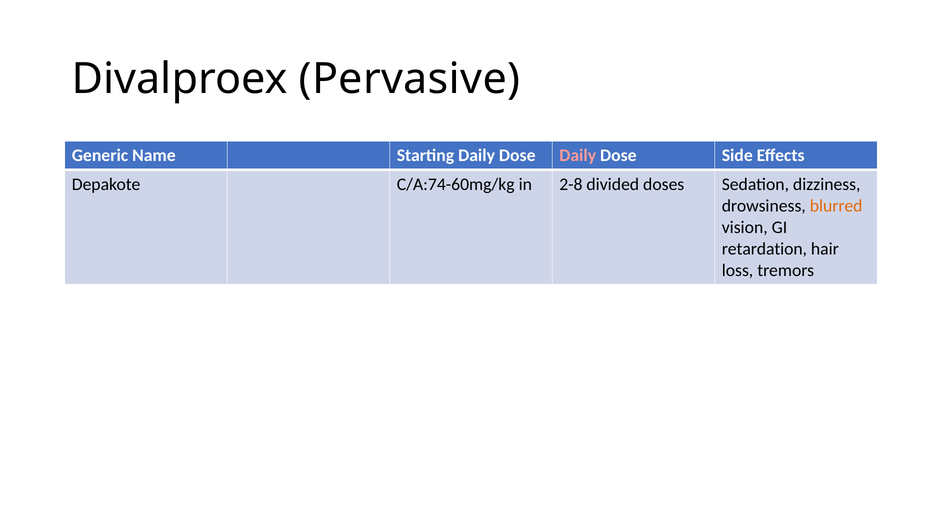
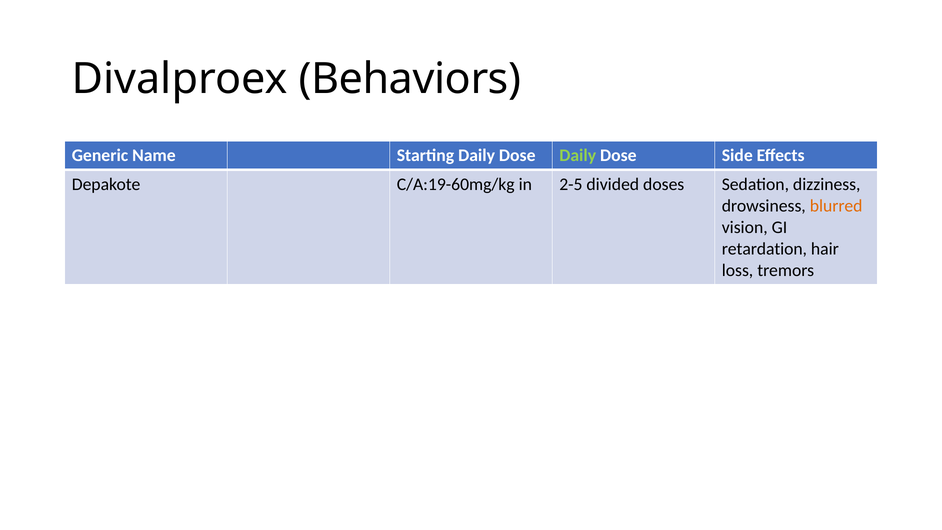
Pervasive: Pervasive -> Behaviors
Daily at (578, 156) colour: pink -> light green
C/A:74-60mg/kg: C/A:74-60mg/kg -> C/A:19-60mg/kg
2-8: 2-8 -> 2-5
